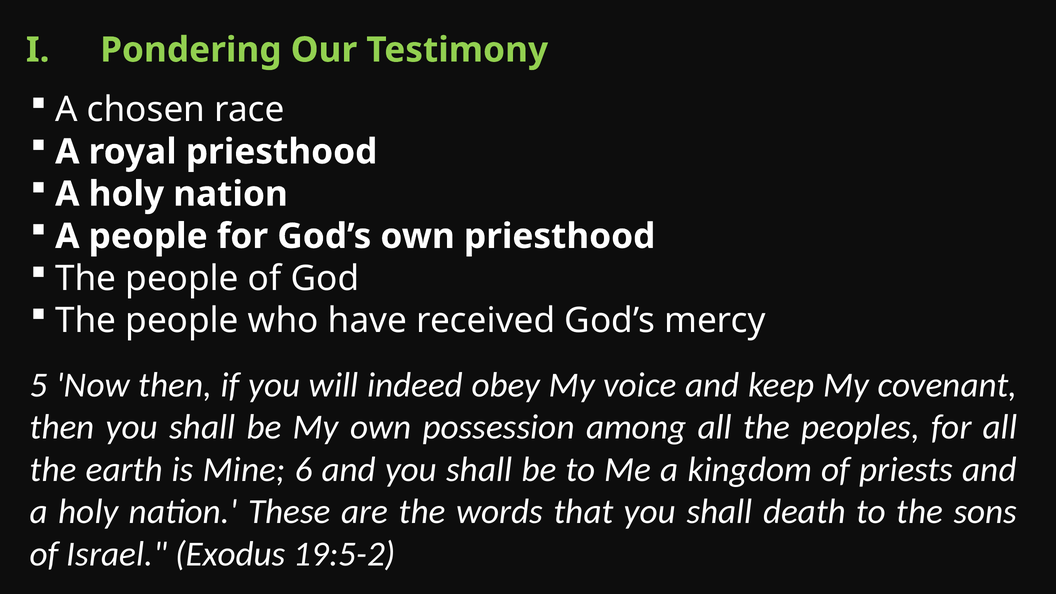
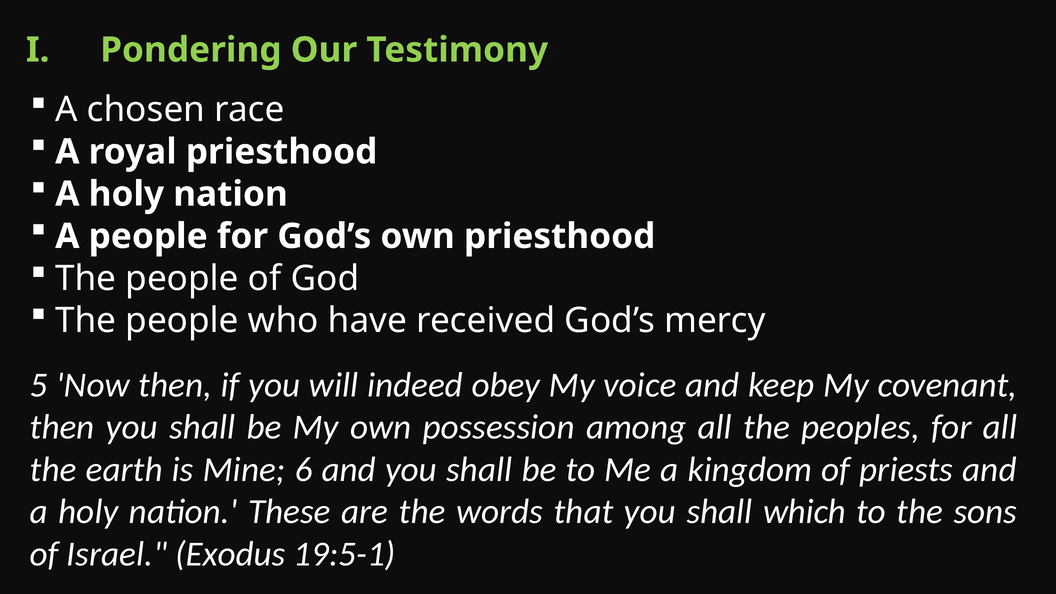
death: death -> which
19:5-2: 19:5-2 -> 19:5-1
